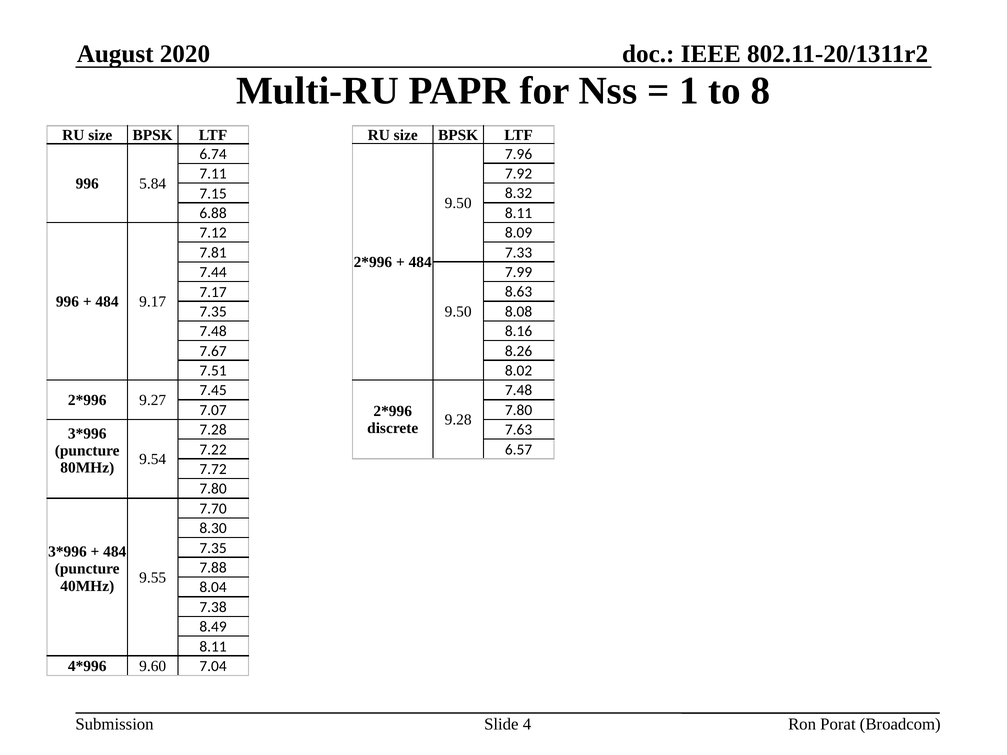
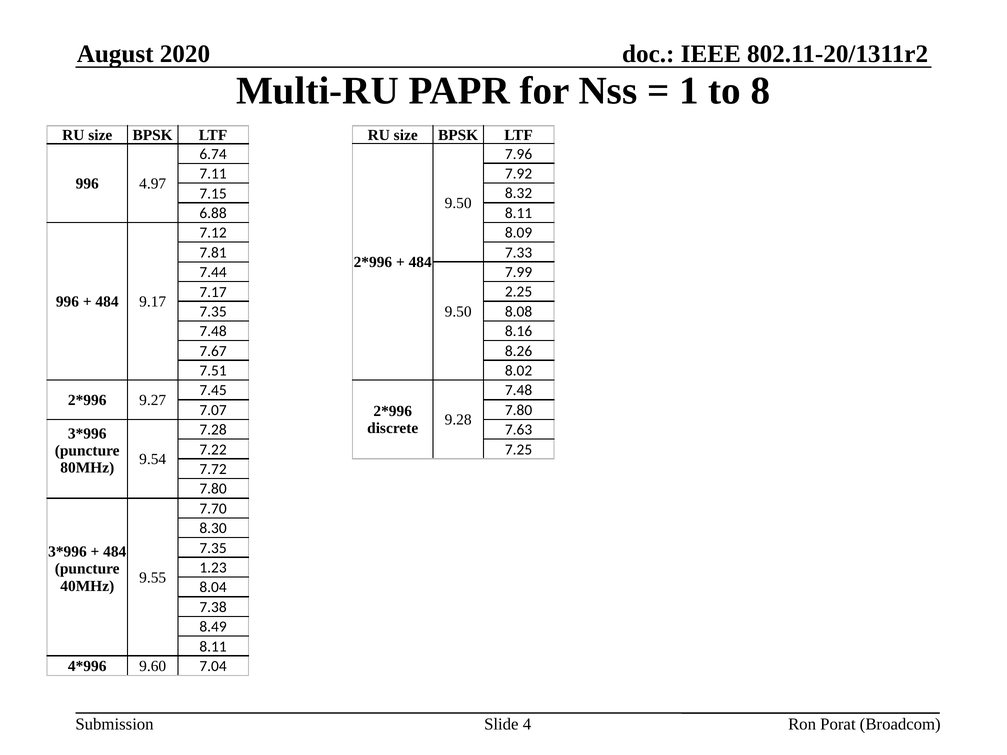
5.84: 5.84 -> 4.97
8.63: 8.63 -> 2.25
6.57: 6.57 -> 7.25
7.88: 7.88 -> 1.23
